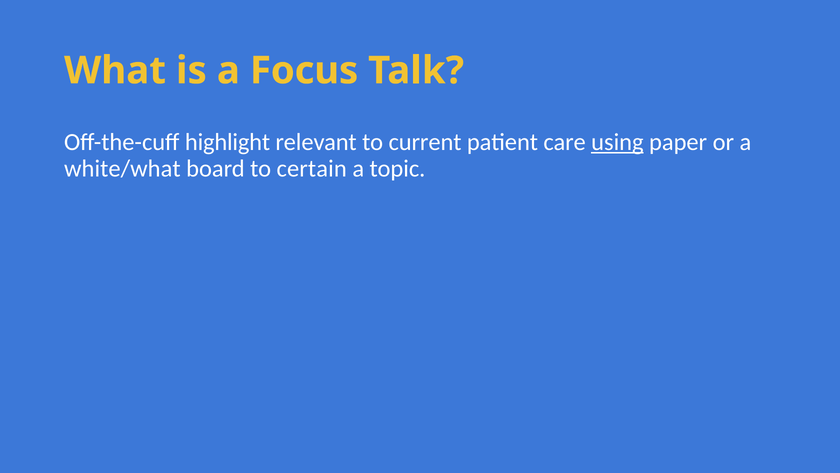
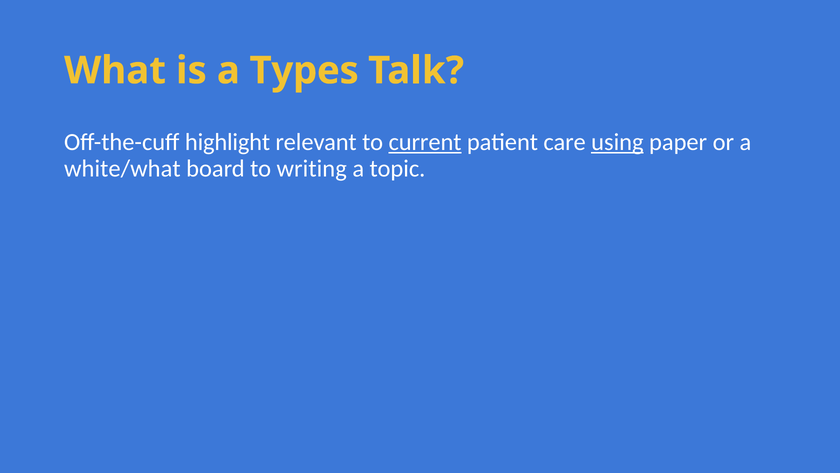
Focus: Focus -> Types
current underline: none -> present
certain: certain -> writing
